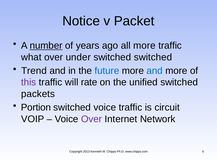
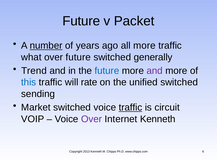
Notice at (81, 21): Notice -> Future
over under: under -> future
switched switched: switched -> generally
and at (155, 71) colour: blue -> purple
this colour: purple -> blue
packets: packets -> sending
Portion: Portion -> Market
traffic at (130, 107) underline: none -> present
Internet Network: Network -> Kenneth
